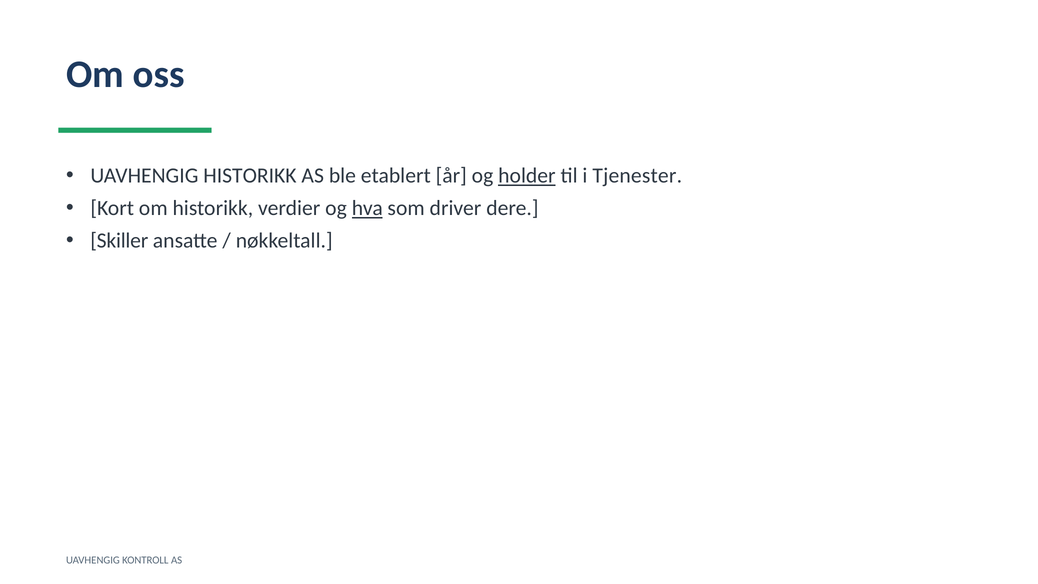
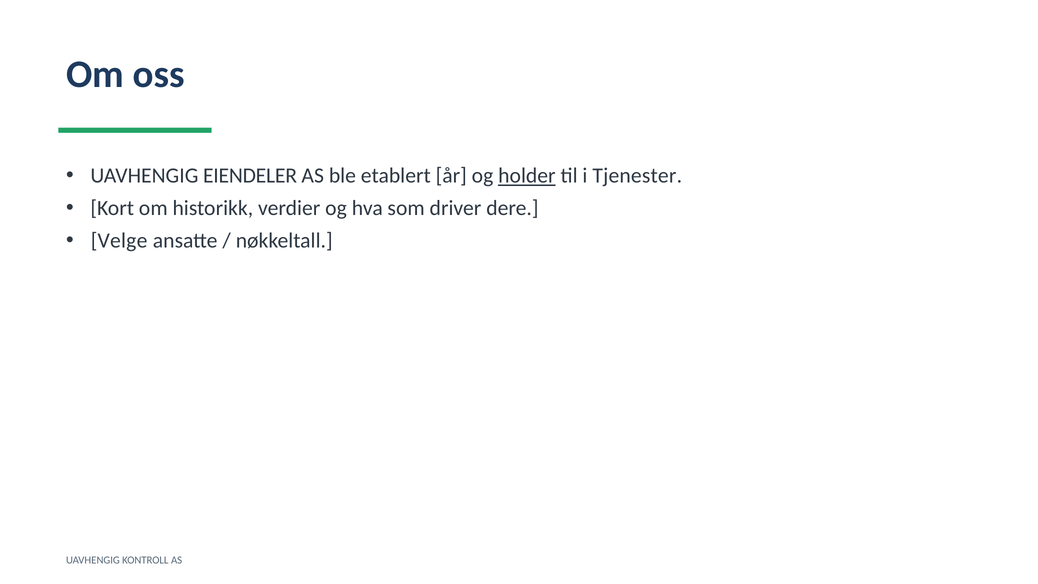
UAVHENGIG HISTORIKK: HISTORIKK -> EIENDELER
hva underline: present -> none
Skiller: Skiller -> Velge
